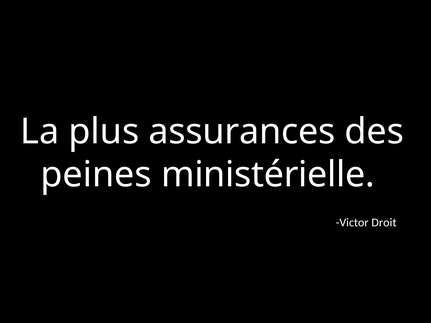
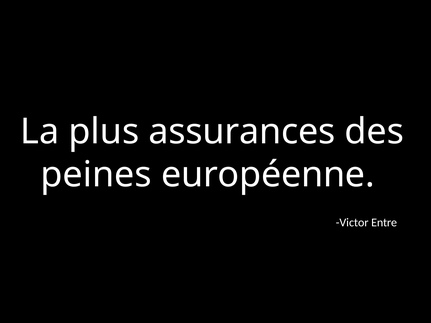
ministérielle: ministérielle -> européenne
Droit: Droit -> Entre
